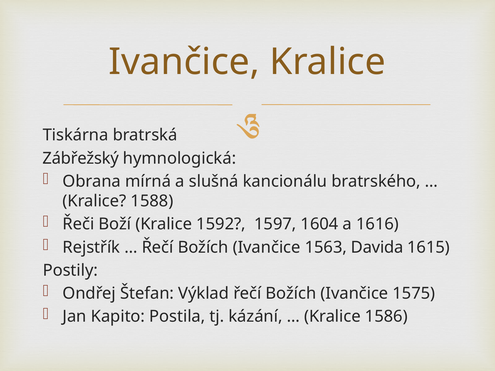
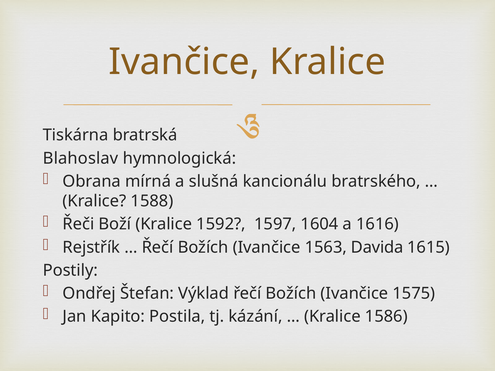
Zábřežský: Zábřežský -> Blahoslav
